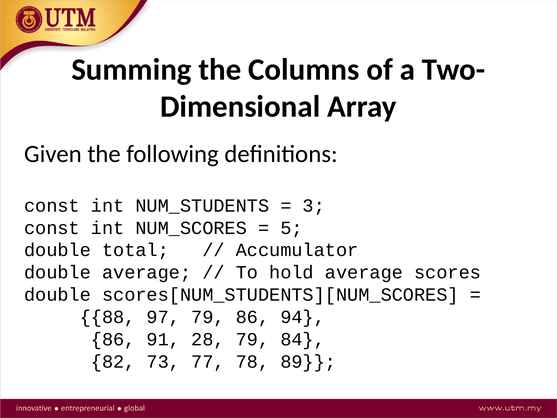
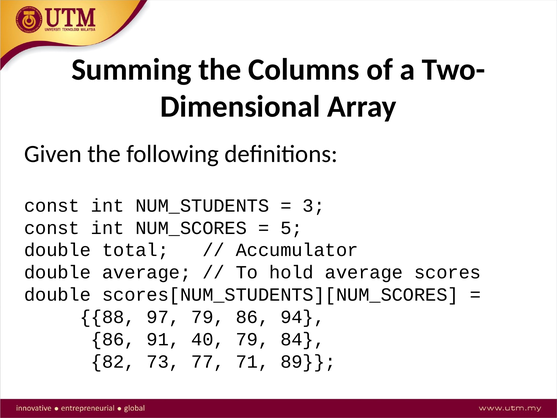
28: 28 -> 40
78: 78 -> 71
